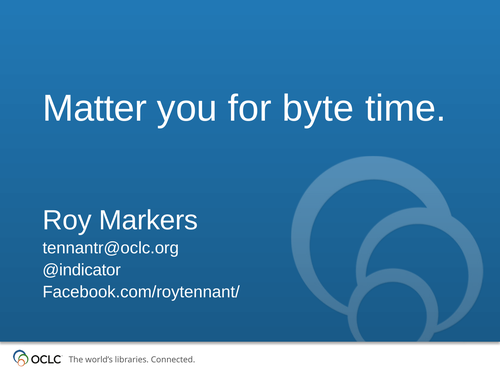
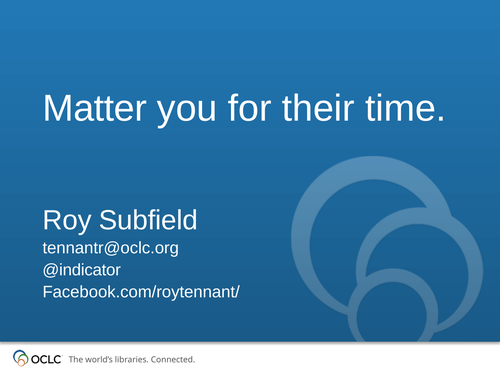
byte: byte -> their
Markers: Markers -> Subfield
